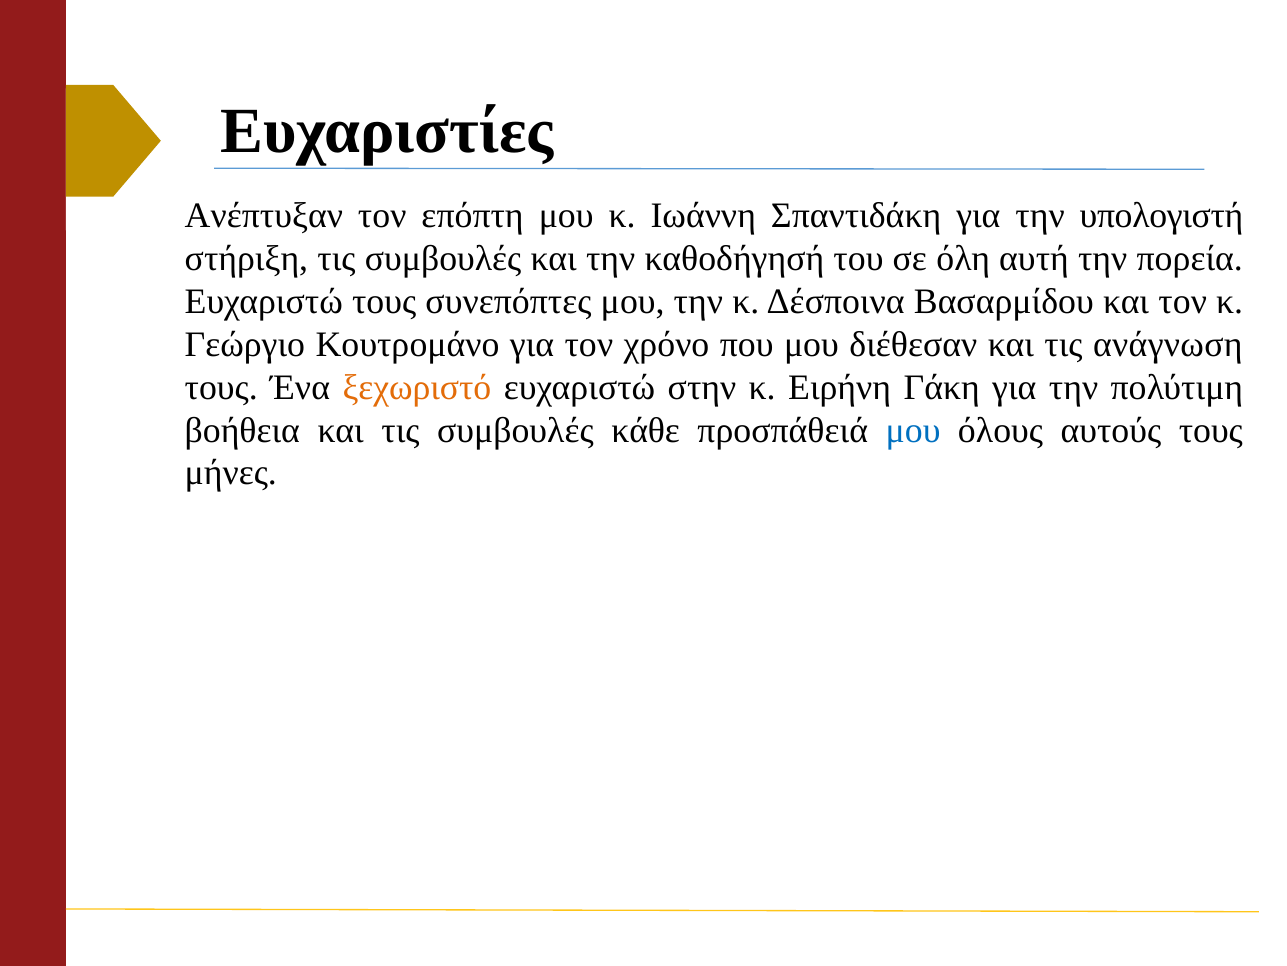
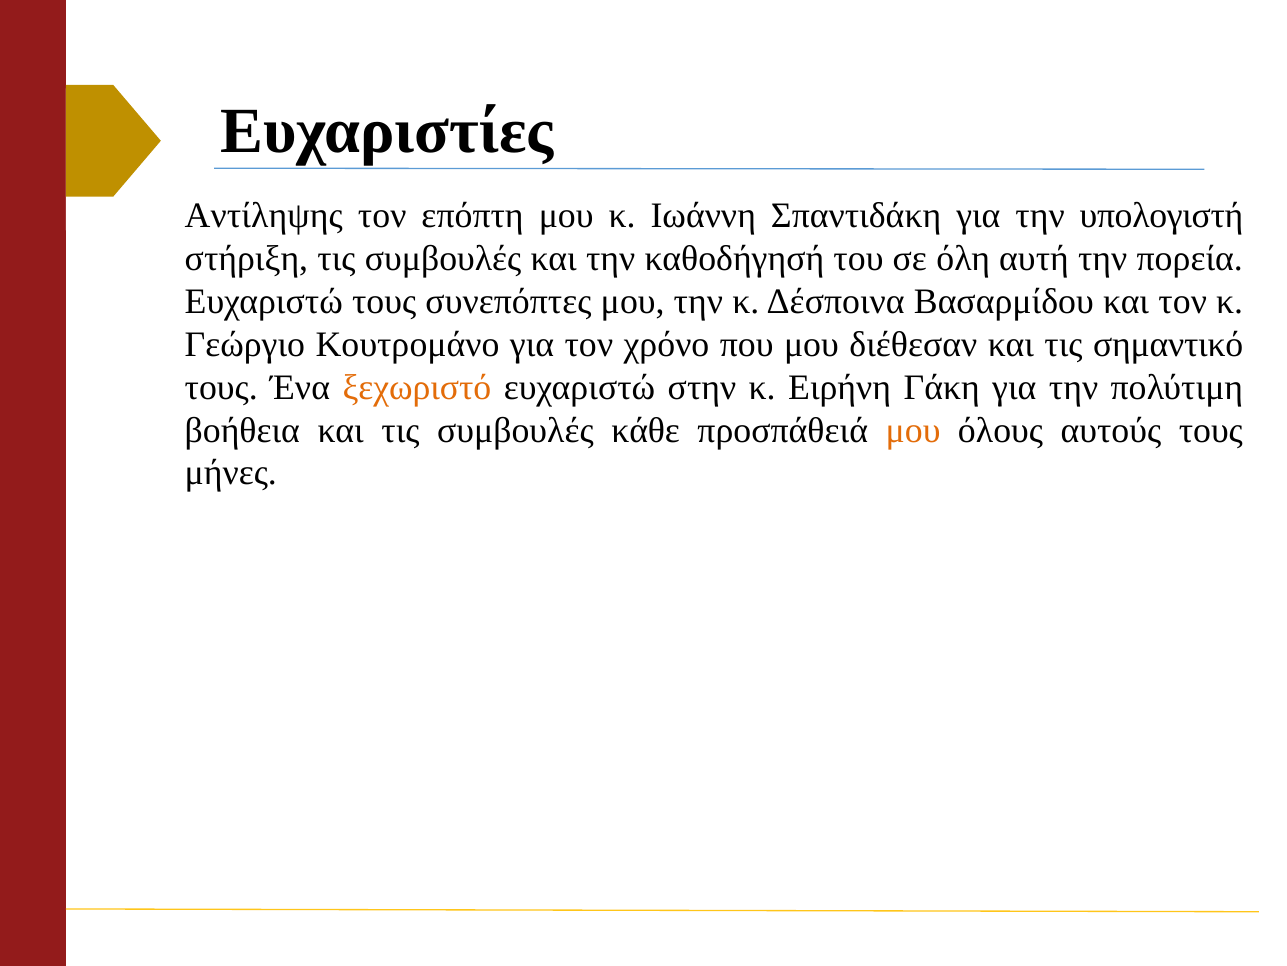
Ανέπτυξαν: Ανέπτυξαν -> Αντίληψης
ανάγνωση: ανάγνωση -> σημαντικό
μου at (913, 430) colour: blue -> orange
